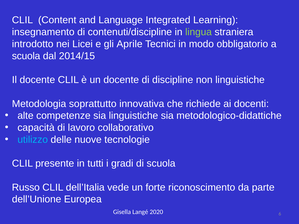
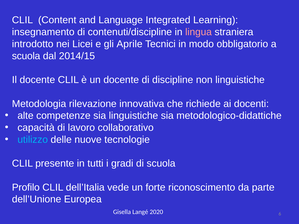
lingua colour: light green -> pink
soprattutto: soprattutto -> rilevazione
Russo: Russo -> Profilo
